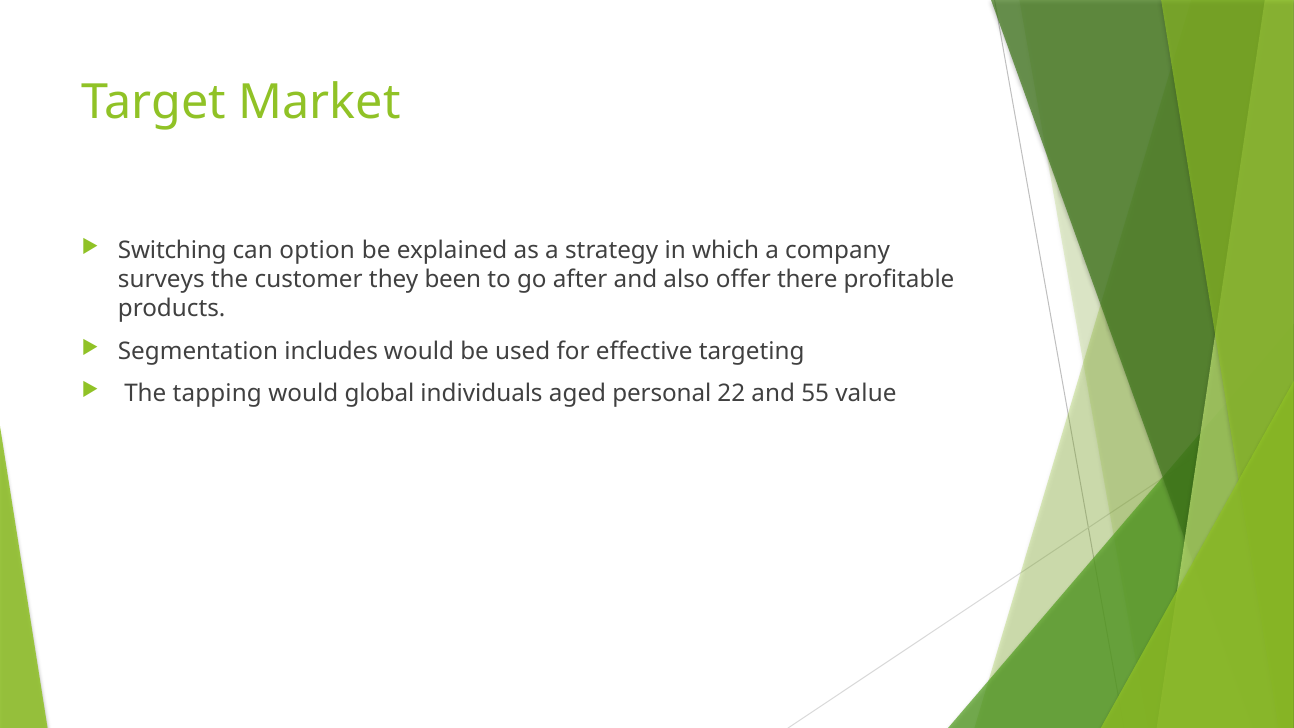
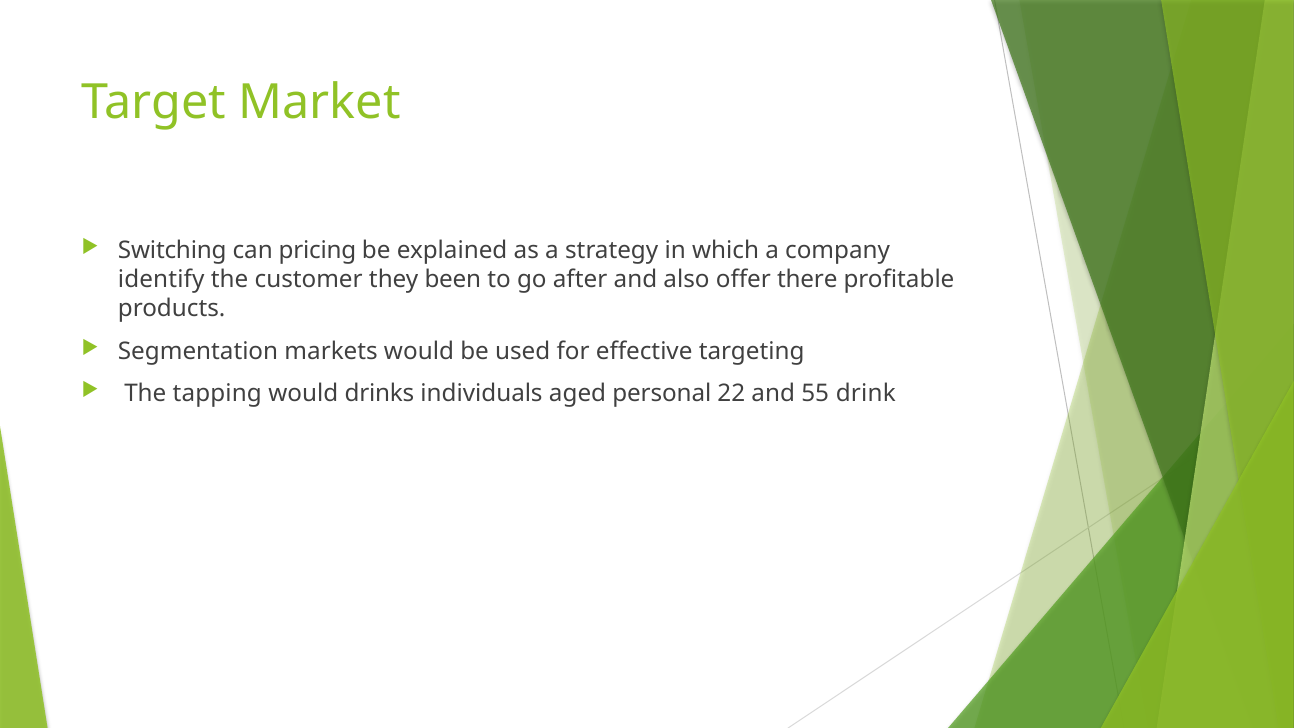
option: option -> pricing
surveys: surveys -> identify
includes: includes -> markets
global: global -> drinks
value: value -> drink
